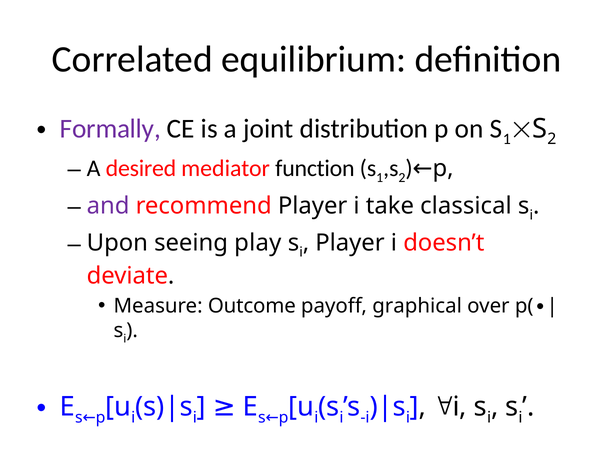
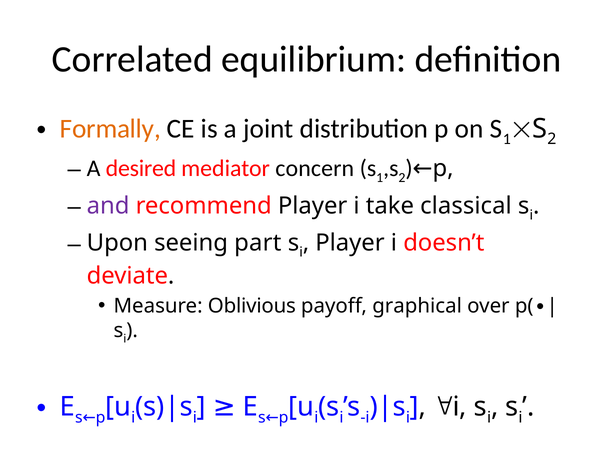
Formally colour: purple -> orange
function: function -> concern
play: play -> part
Outcome: Outcome -> Oblivious
